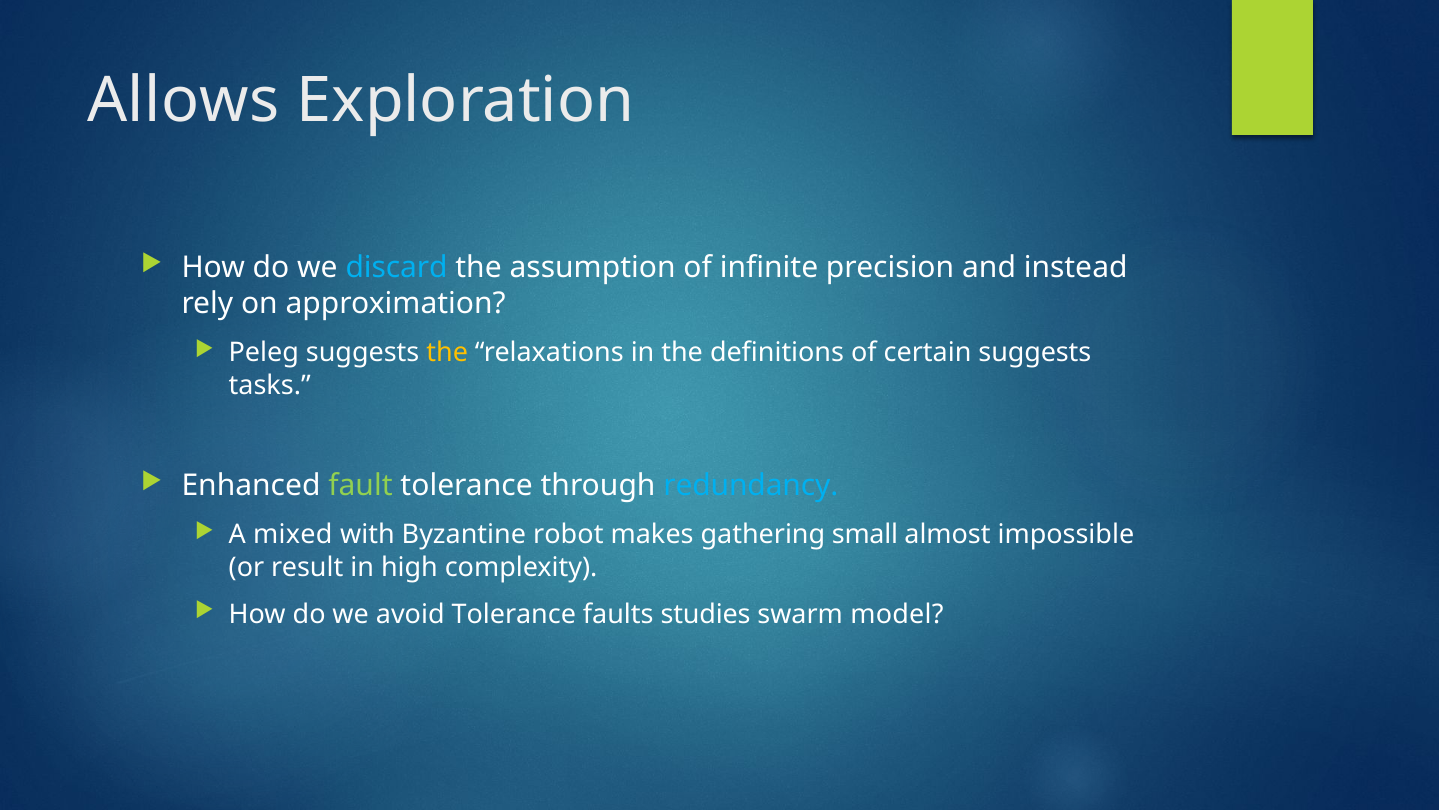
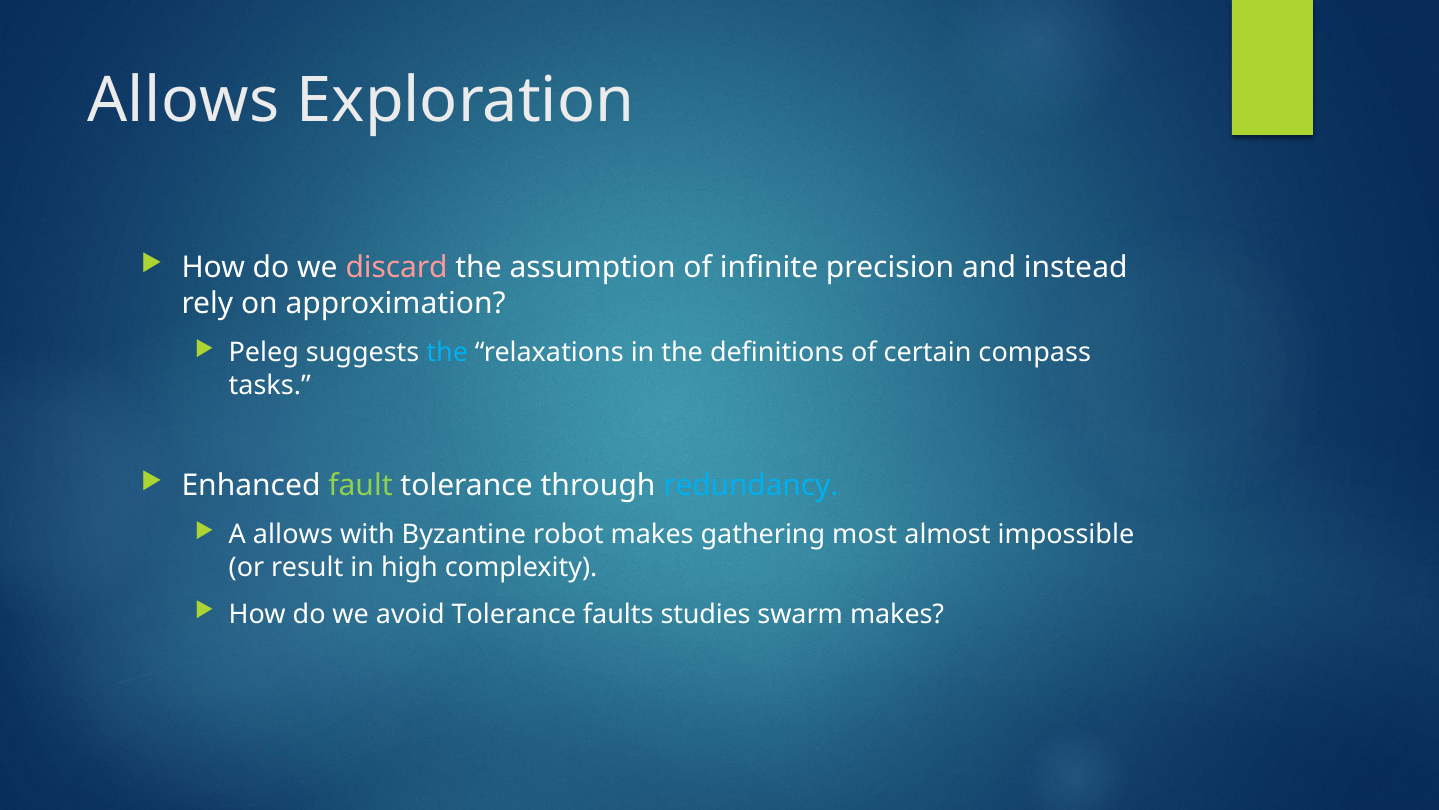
discard colour: light blue -> pink
the at (447, 353) colour: yellow -> light blue
certain suggests: suggests -> compass
A mixed: mixed -> allows
small: small -> most
swarm model: model -> makes
